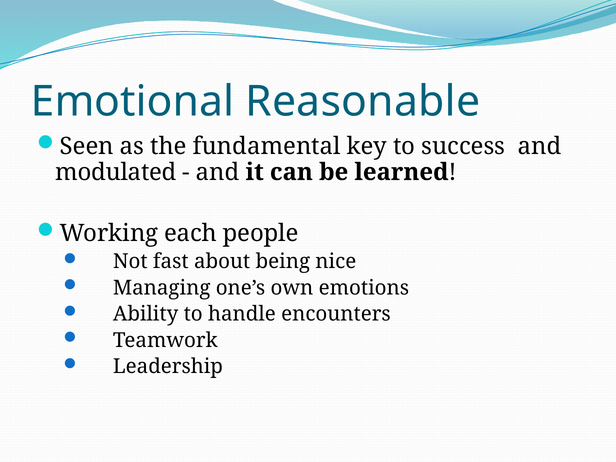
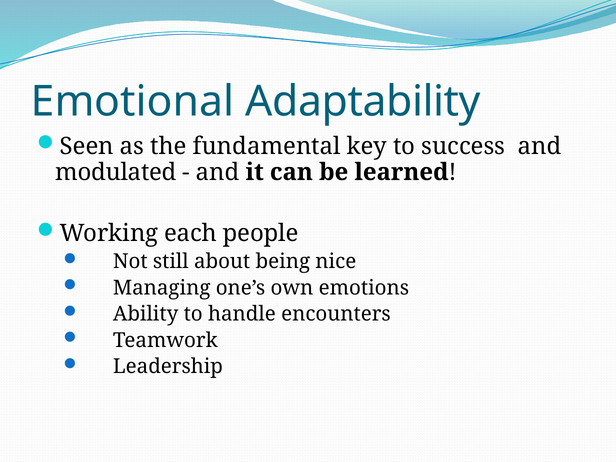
Reasonable: Reasonable -> Adaptability
fast: fast -> still
